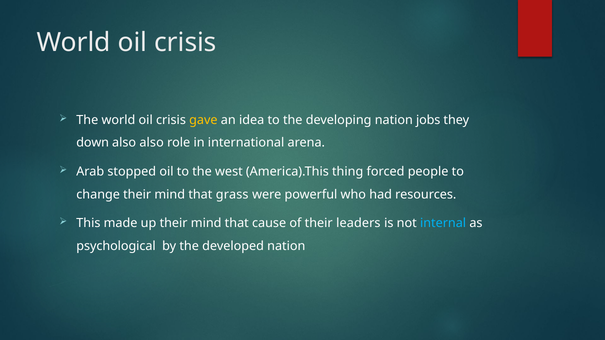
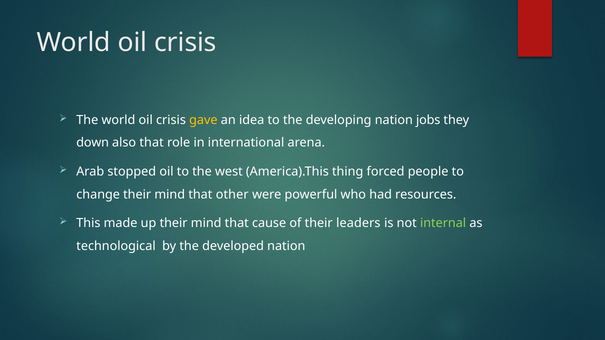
also also: also -> that
grass: grass -> other
internal colour: light blue -> light green
psychological: psychological -> technological
